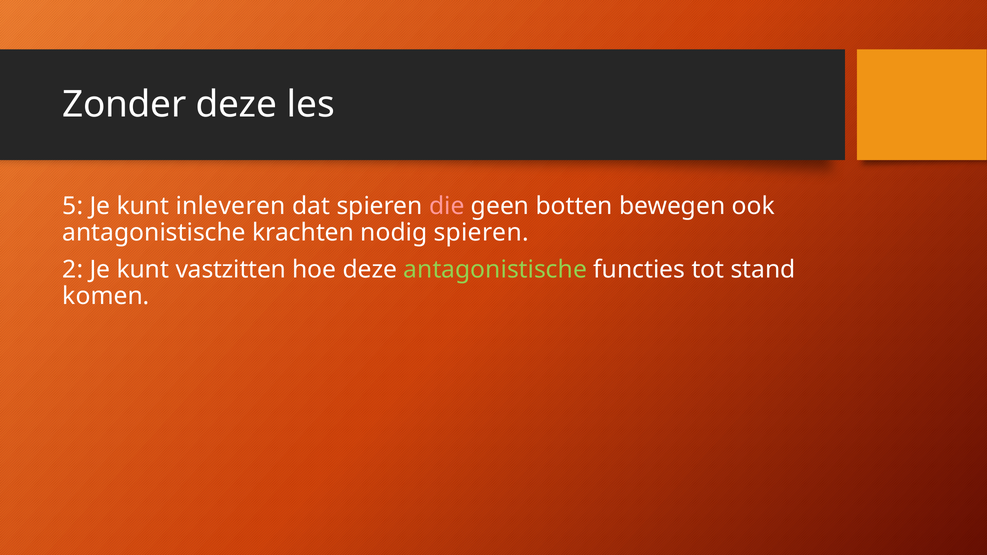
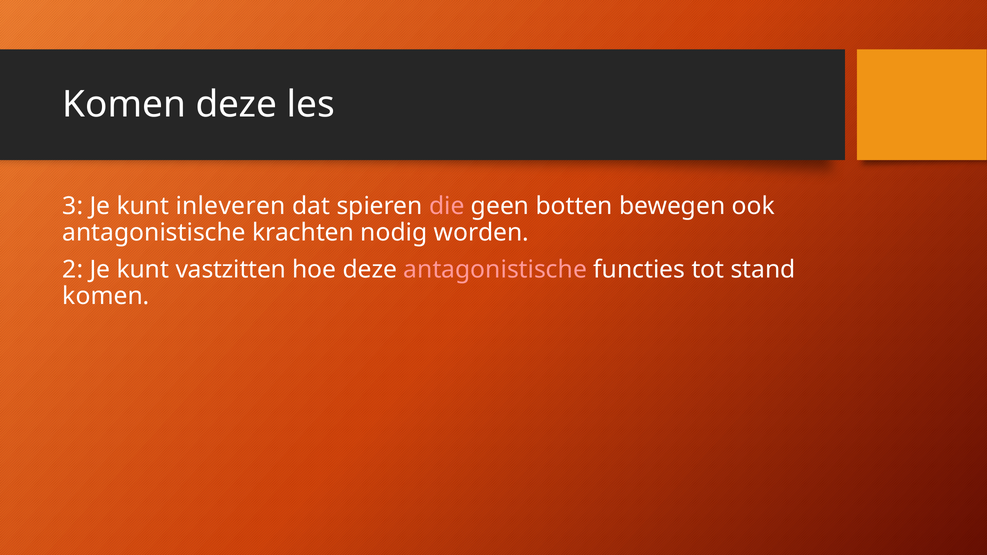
Zonder at (124, 104): Zonder -> Komen
5: 5 -> 3
nodig spieren: spieren -> worden
antagonistische at (495, 270) colour: light green -> pink
